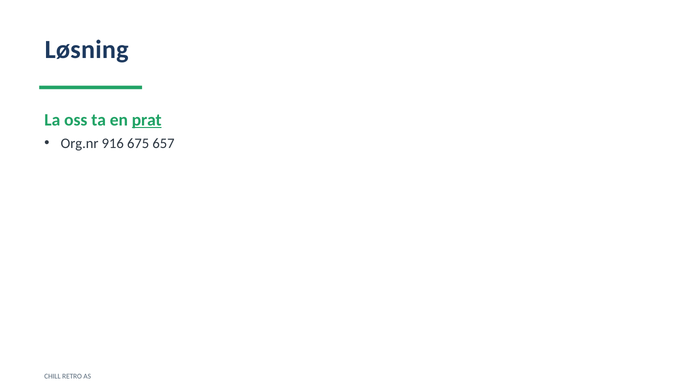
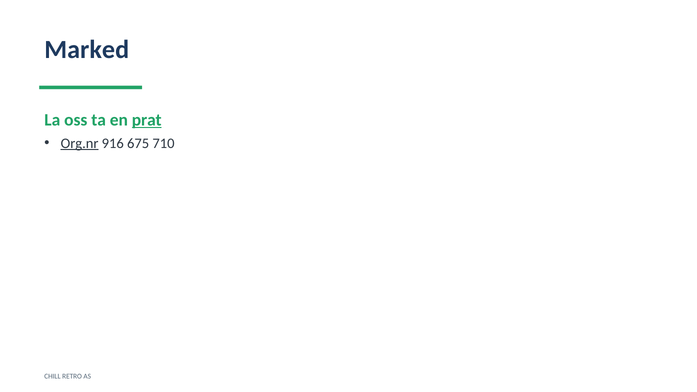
Løsning: Løsning -> Marked
Org.nr underline: none -> present
657: 657 -> 710
